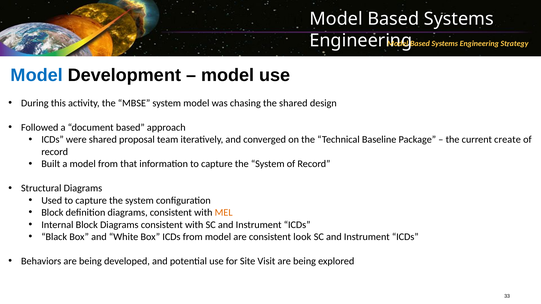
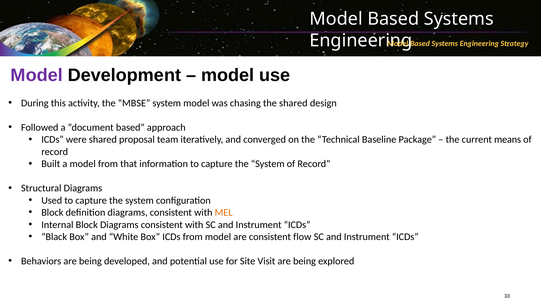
Model at (37, 75) colour: blue -> purple
create: create -> means
look: look -> flow
